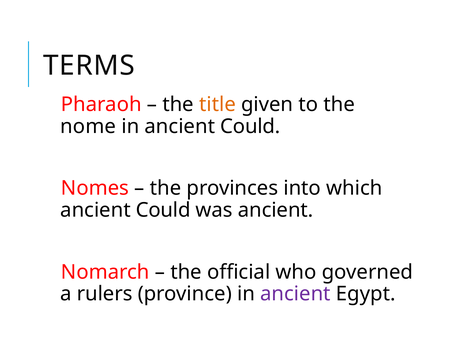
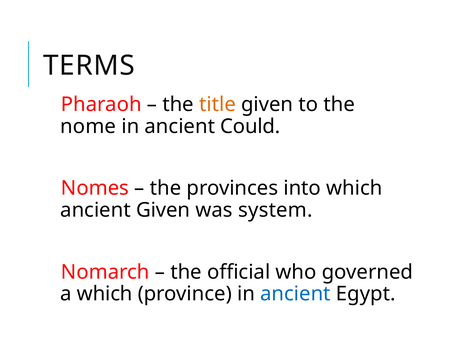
Could at (163, 211): Could -> Given
was ancient: ancient -> system
a rulers: rulers -> which
ancient at (295, 294) colour: purple -> blue
